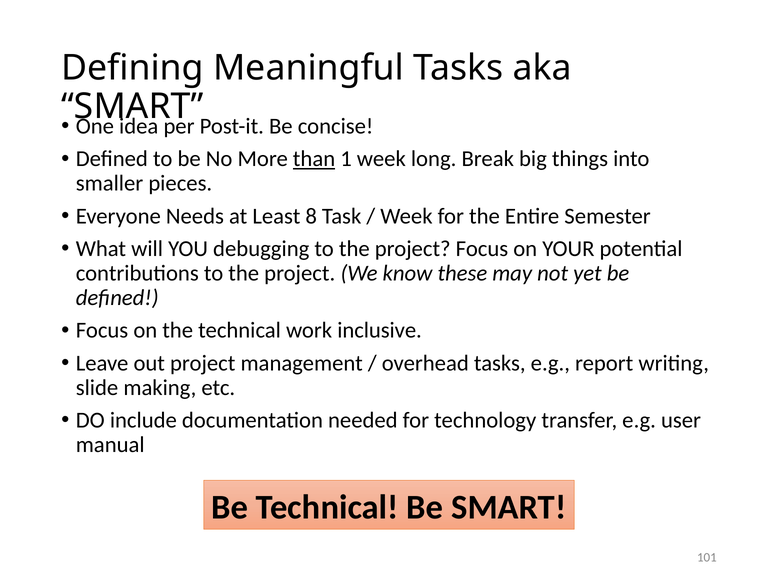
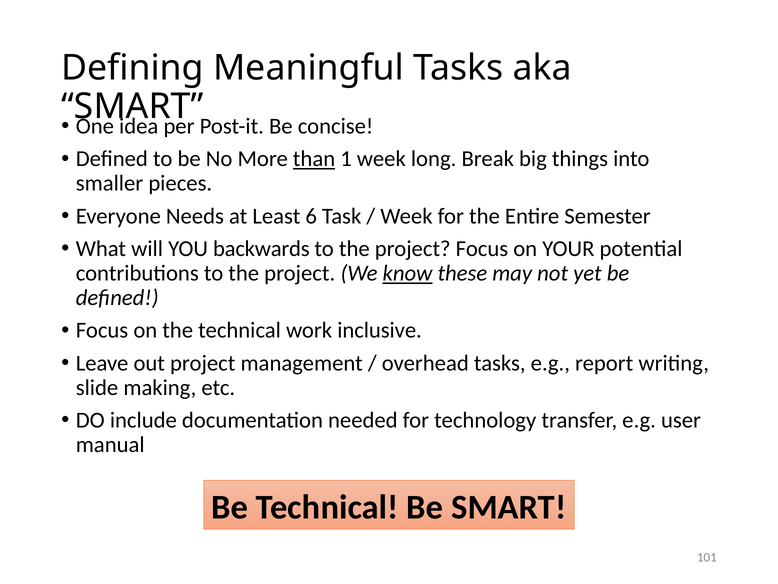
8: 8 -> 6
debugging: debugging -> backwards
know underline: none -> present
